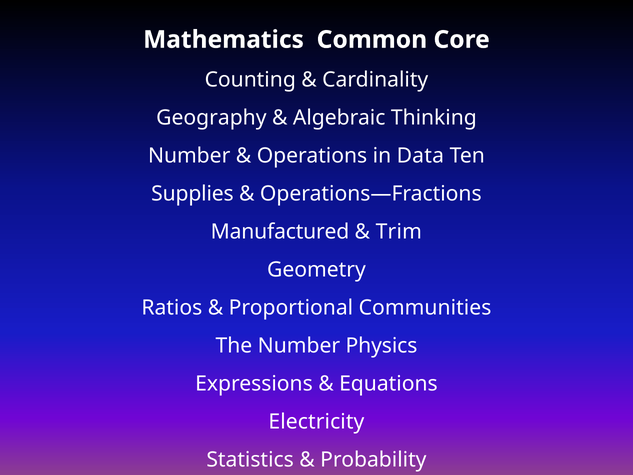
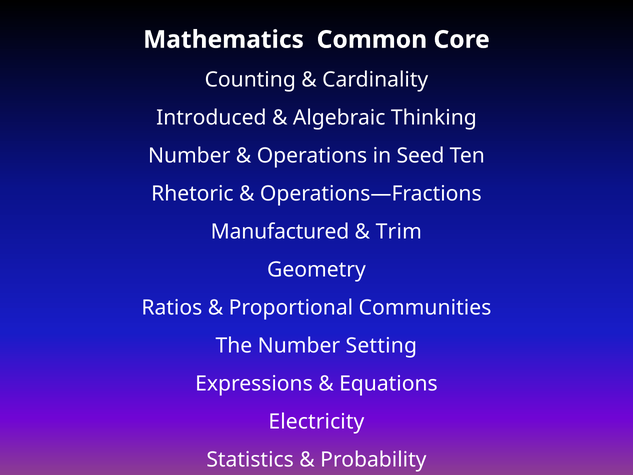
Geography: Geography -> Introduced
Data: Data -> Seed
Supplies: Supplies -> Rhetoric
Physics: Physics -> Setting
